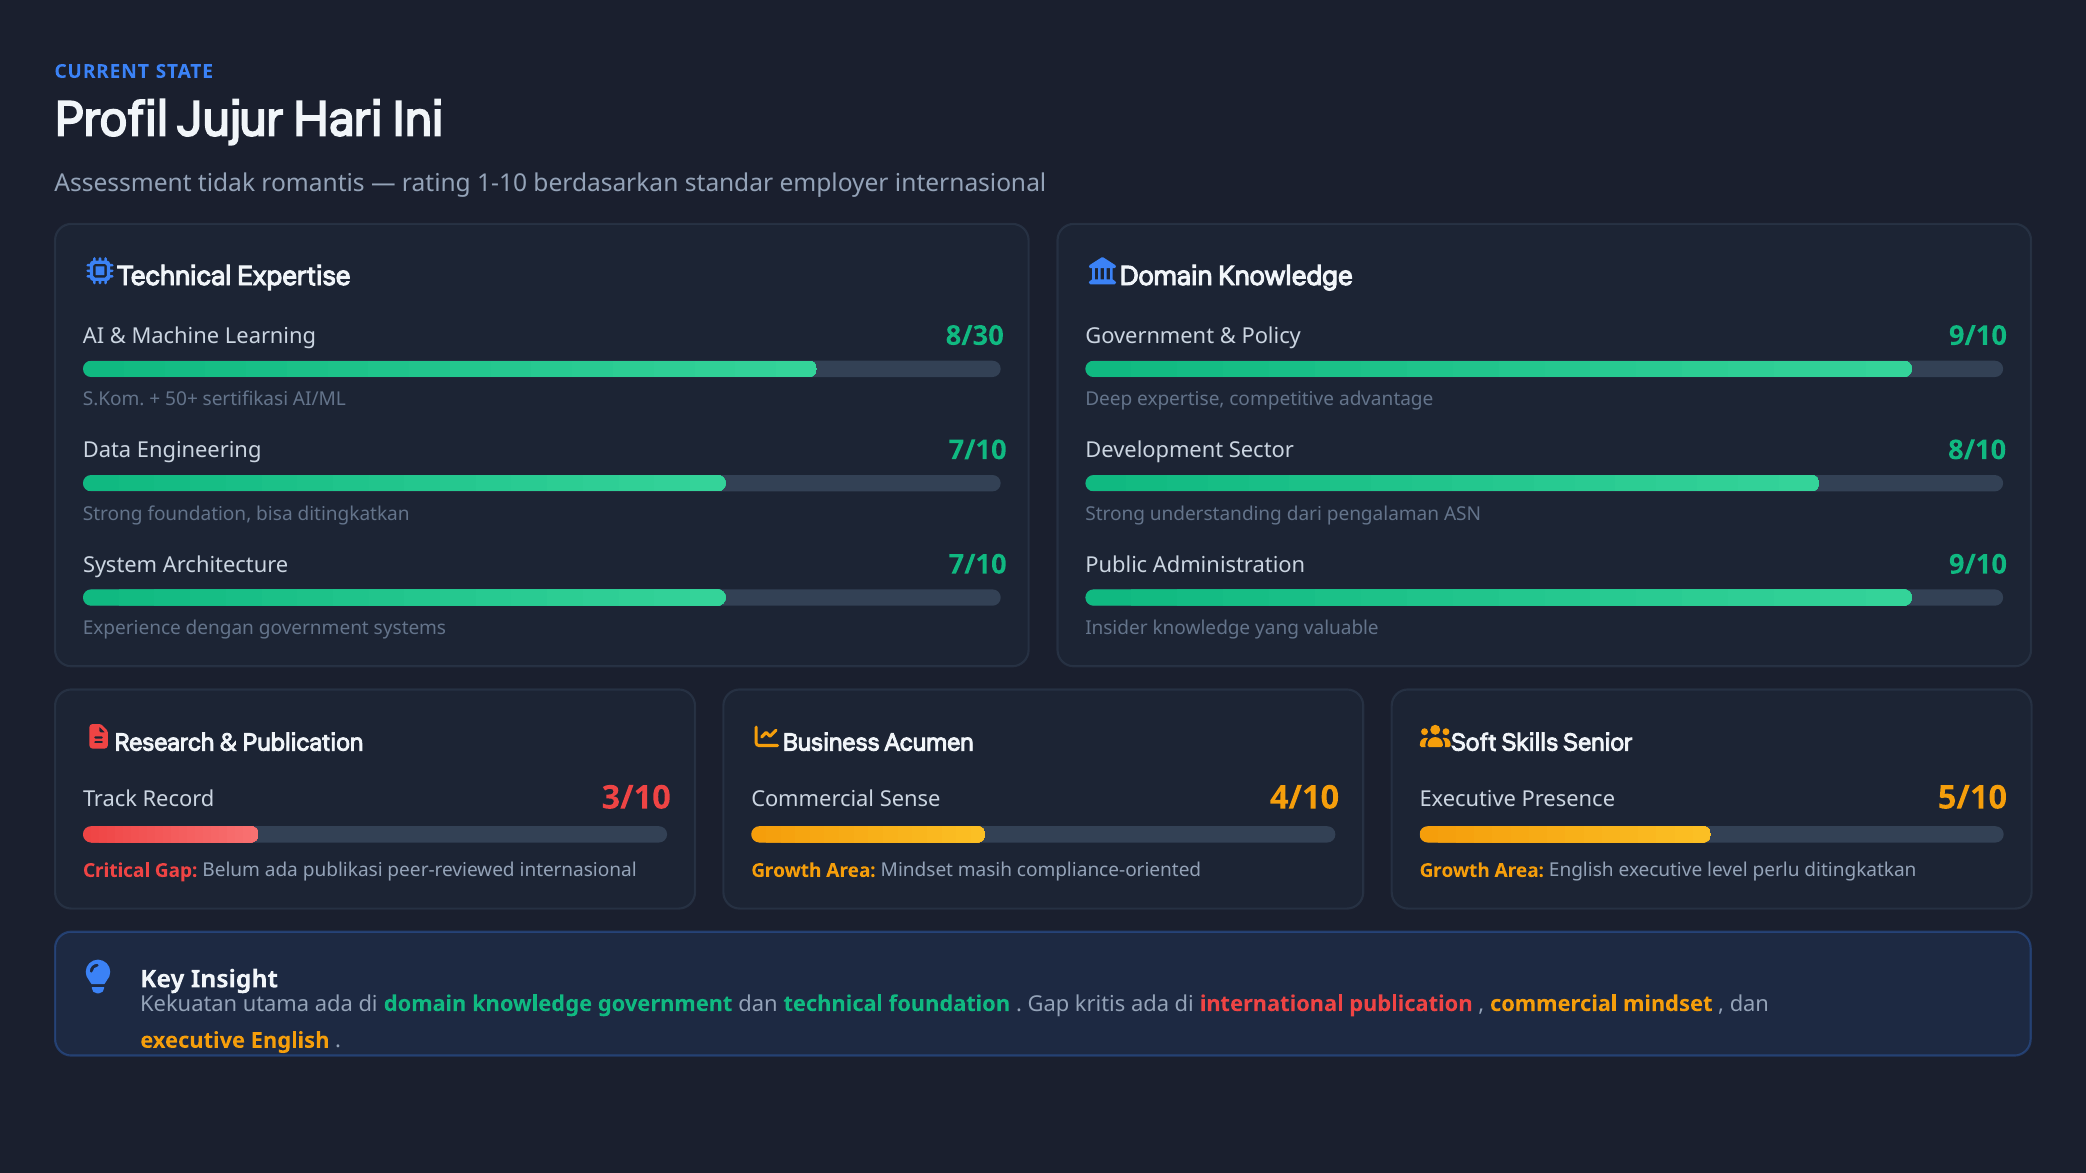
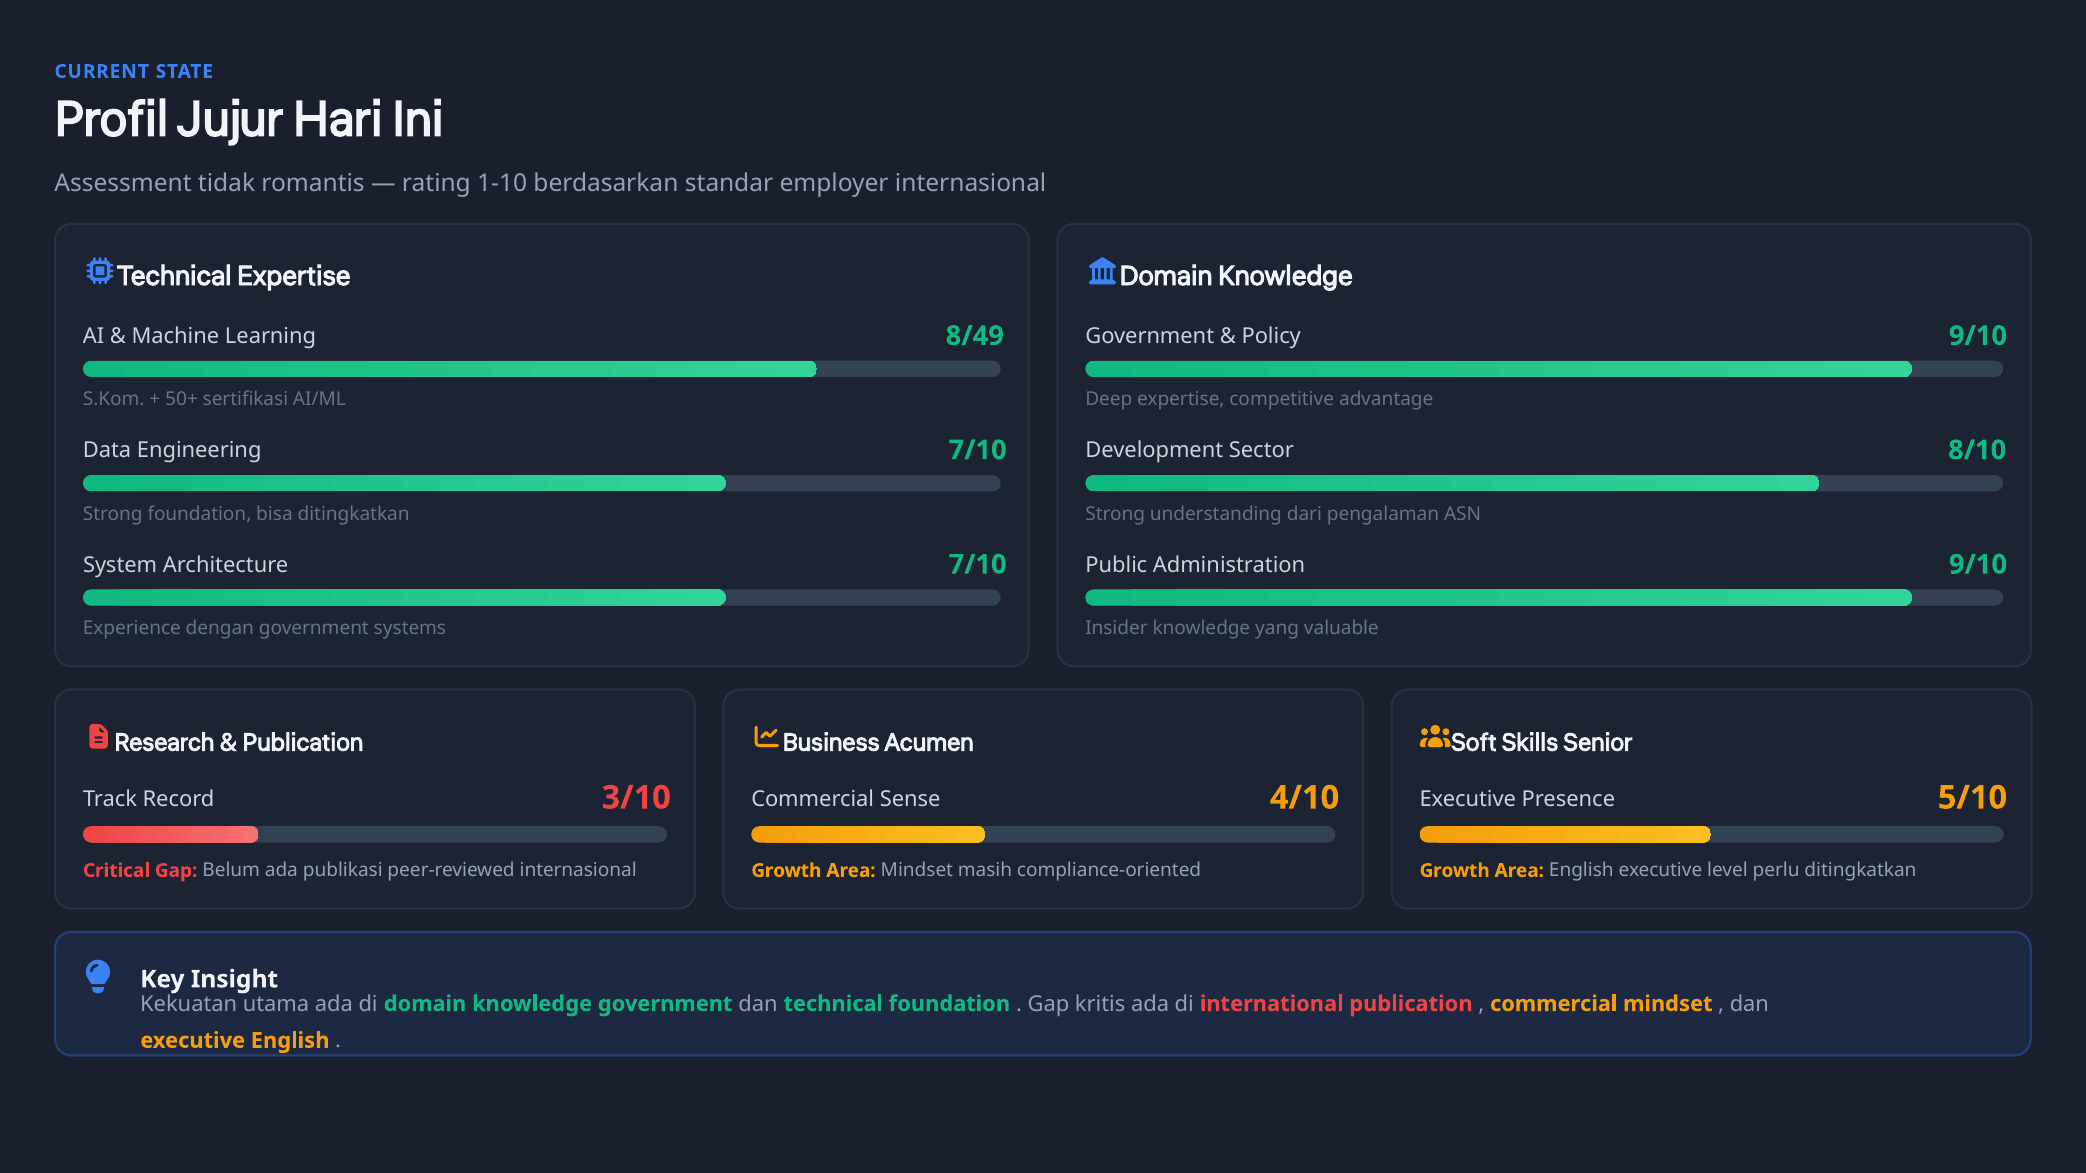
8/30: 8/30 -> 8/49
